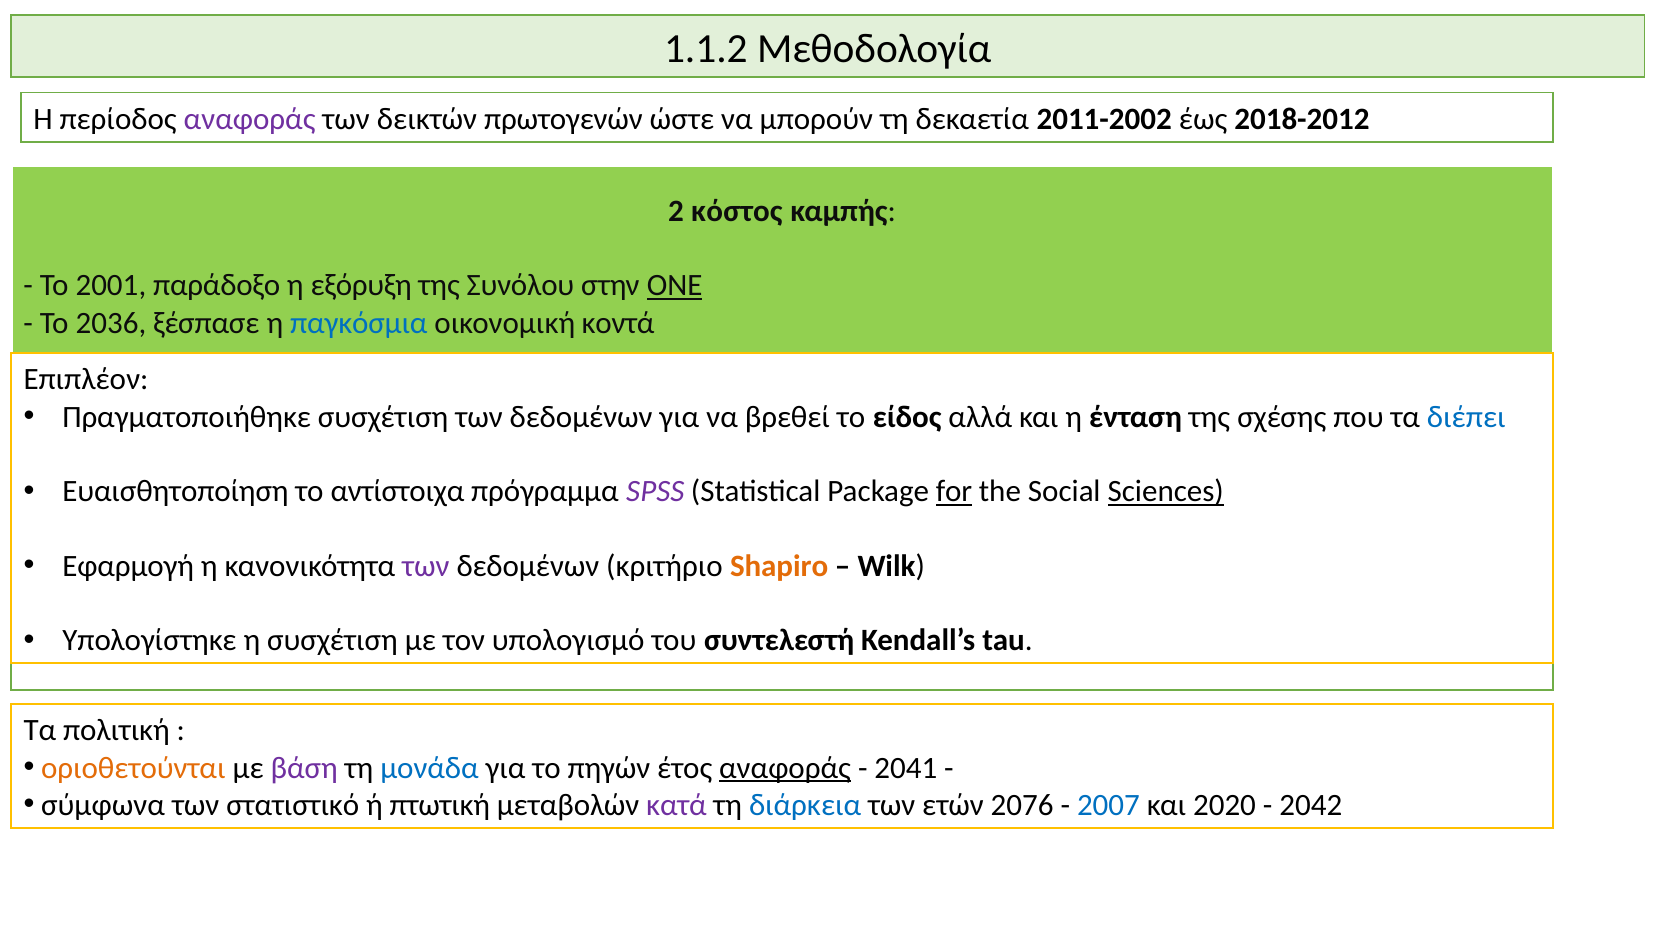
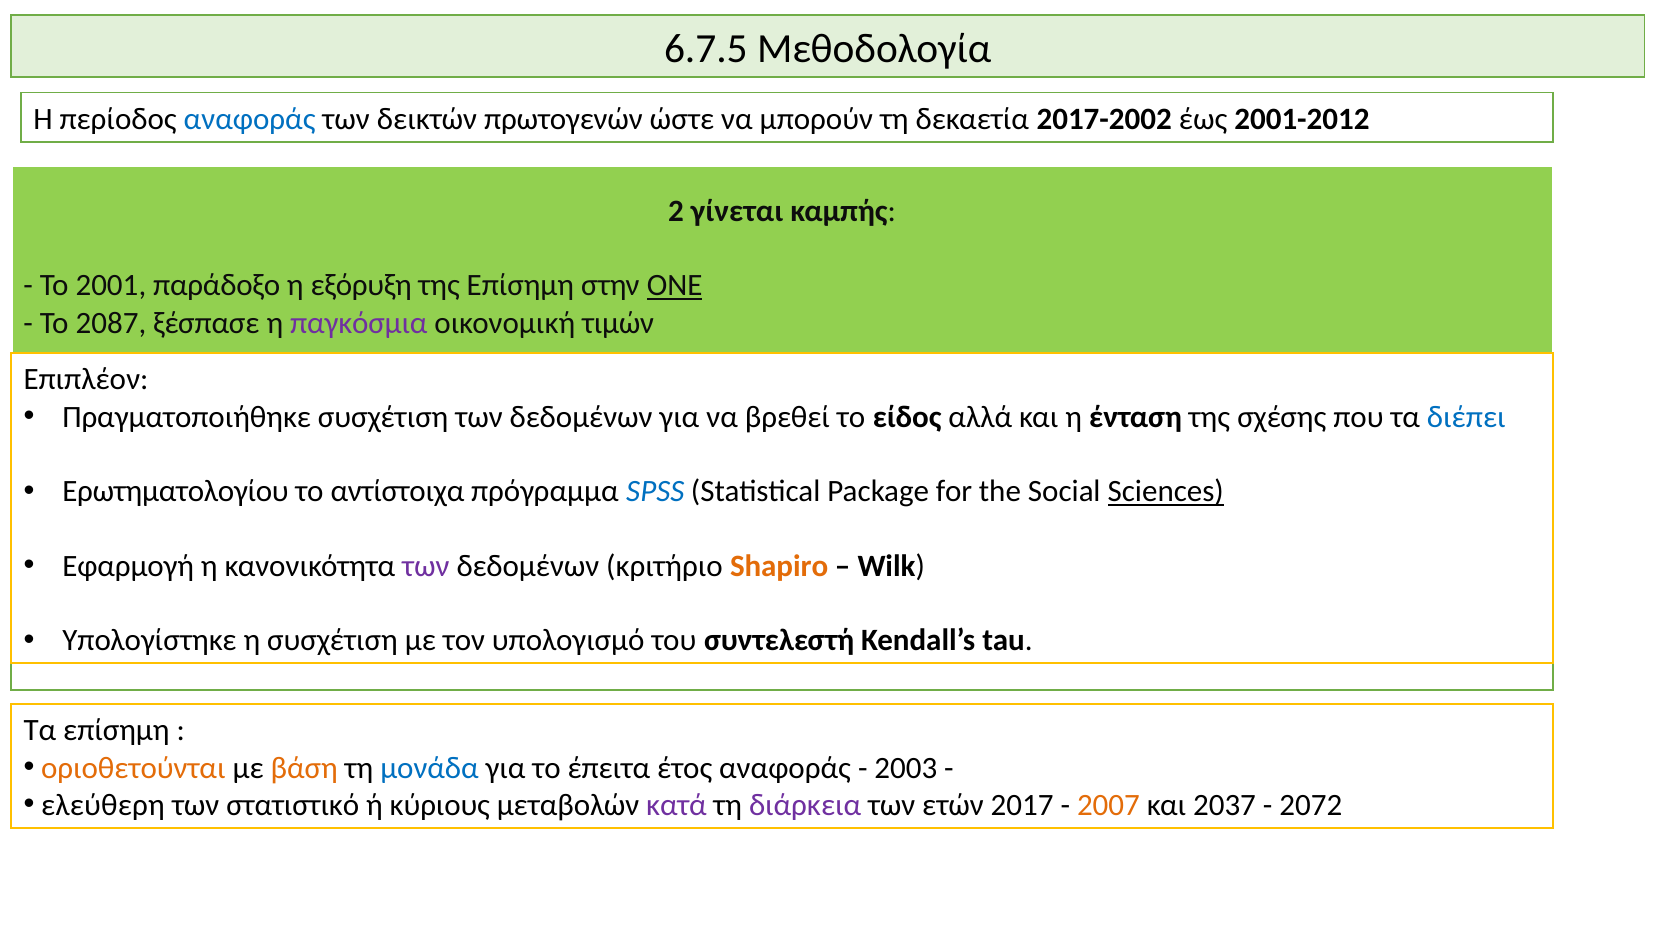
1.1.2: 1.1.2 -> 6.7.5
αναφοράς at (250, 120) colour: purple -> blue
2011-2002: 2011-2002 -> 2017-2002
2018-2012: 2018-2012 -> 2001-2012
κόστος: κόστος -> γίνεται
της Συνόλου: Συνόλου -> Επίσημη
2036: 2036 -> 2087
παγκόσμια colour: blue -> purple
κοντά: κοντά -> τιμών
Ευαισθητοποίηση: Ευαισθητοποίηση -> Ερωτηματολογίου
SPSS colour: purple -> blue
for underline: present -> none
Τα πολιτική: πολιτική -> επίσημη
βάση colour: purple -> orange
το πηγών: πηγών -> έπειτα
αναφοράς at (785, 768) underline: present -> none
2041: 2041 -> 2003
σύμφωνα: σύμφωνα -> ελεύθερη
πτωτική: πτωτική -> κύριους
διάρκεια colour: blue -> purple
2076: 2076 -> 2017
2007 colour: blue -> orange
2020: 2020 -> 2037
2042: 2042 -> 2072
